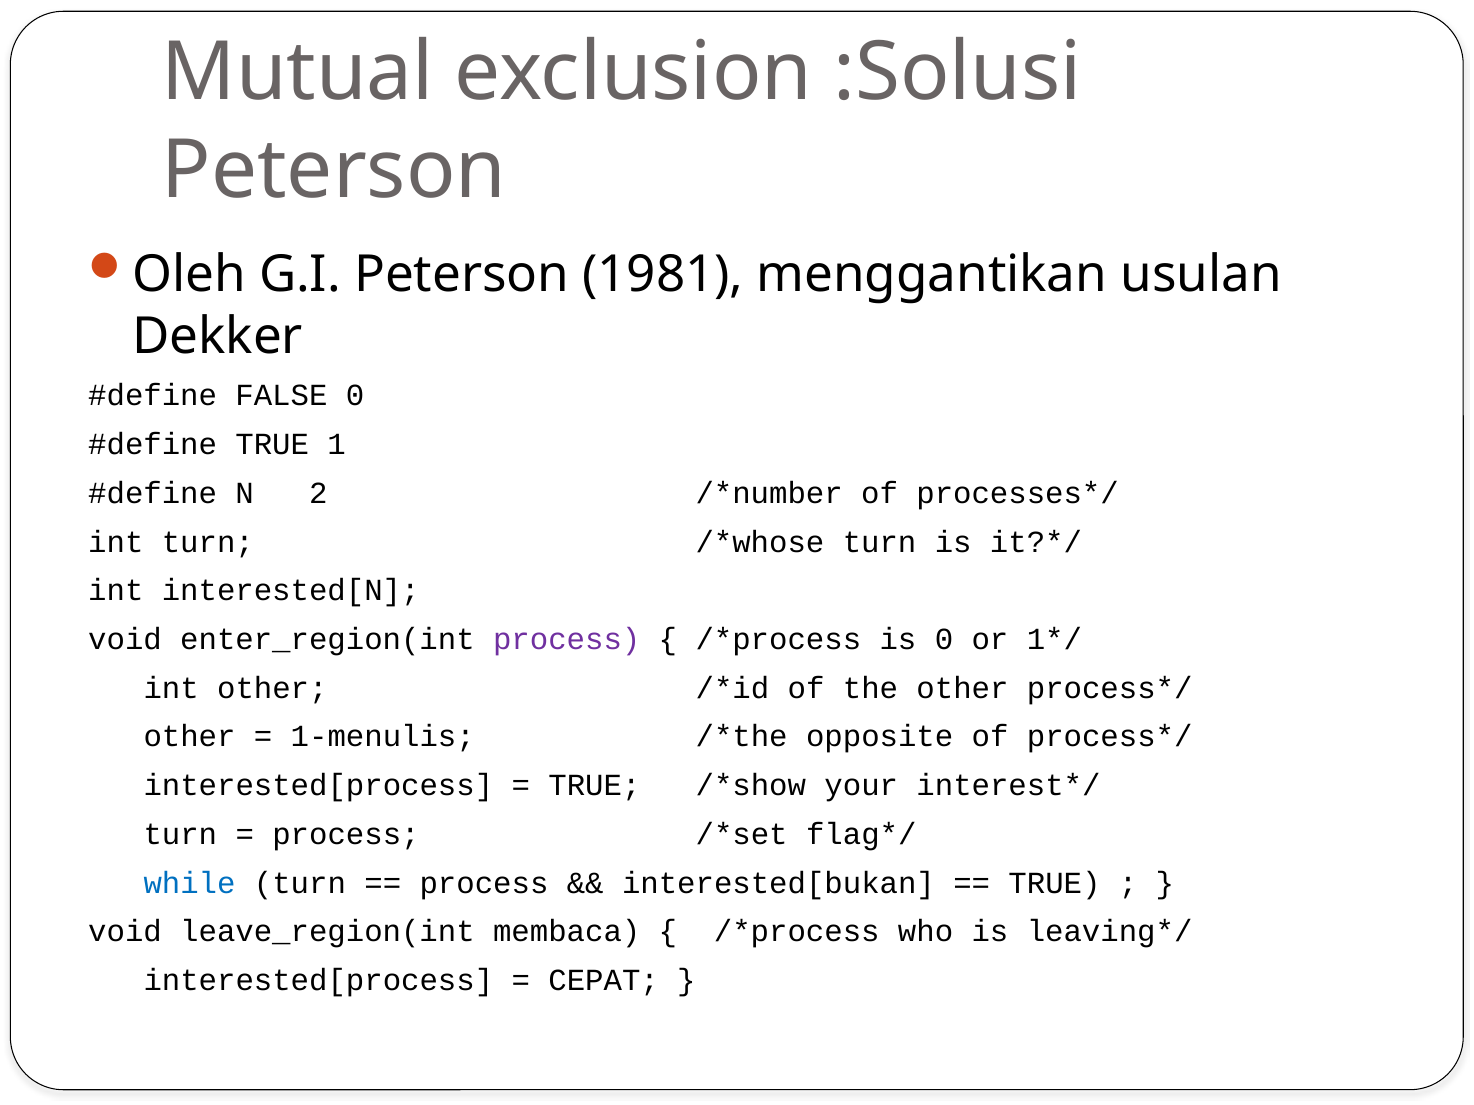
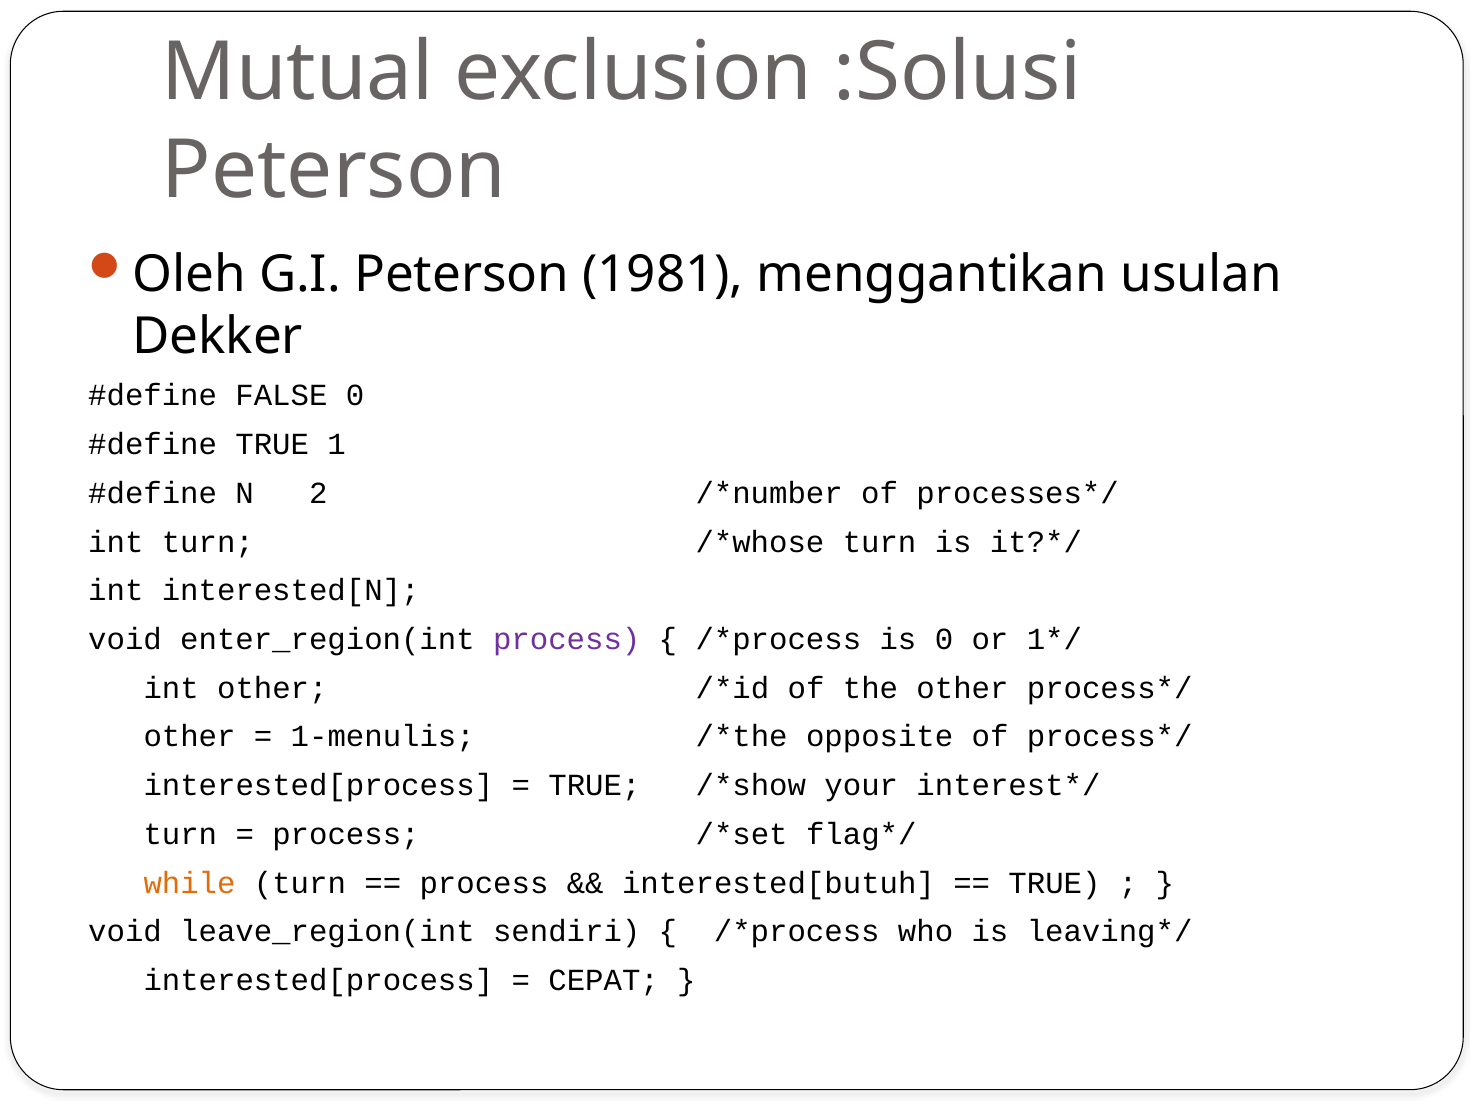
while colour: blue -> orange
interested[bukan: interested[bukan -> interested[butuh
membaca: membaca -> sendiri
